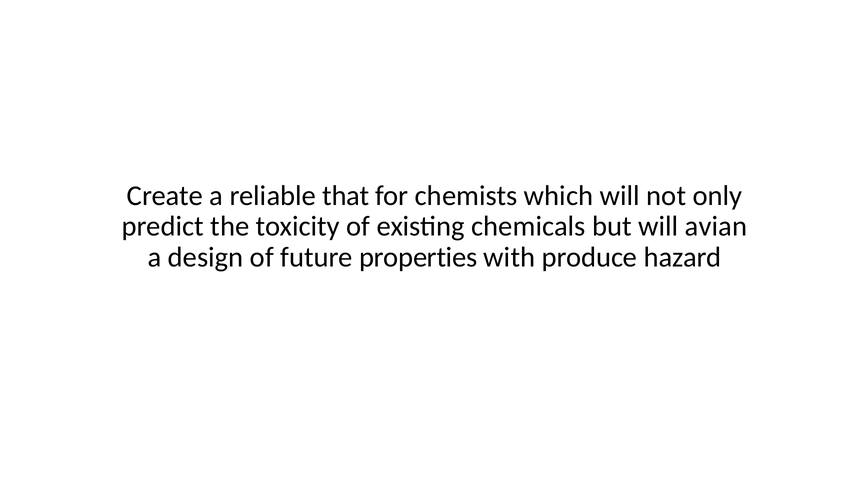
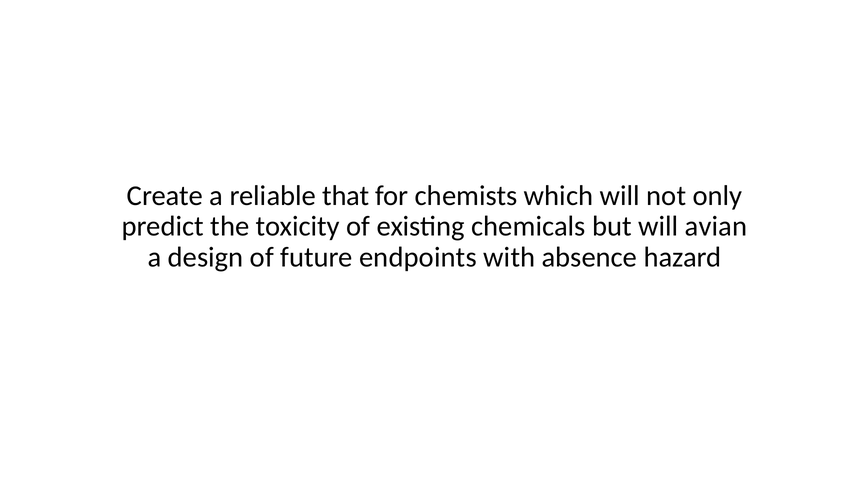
properties: properties -> endpoints
produce: produce -> absence
